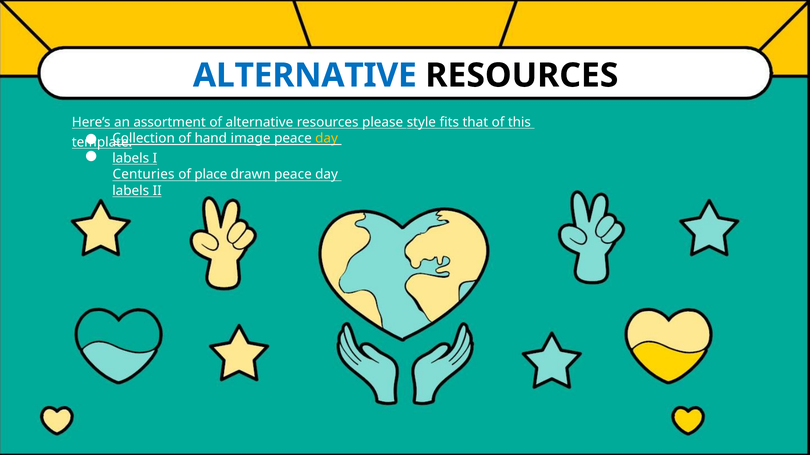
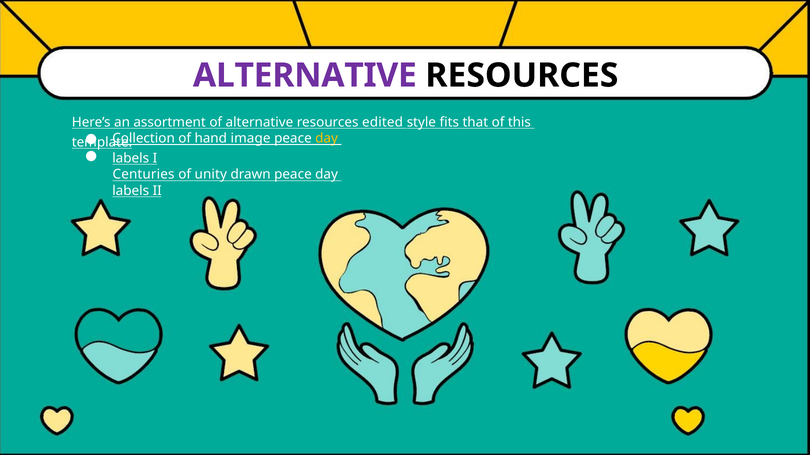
ALTERNATIVE at (305, 76) colour: blue -> purple
please: please -> edited
place: place -> unity
